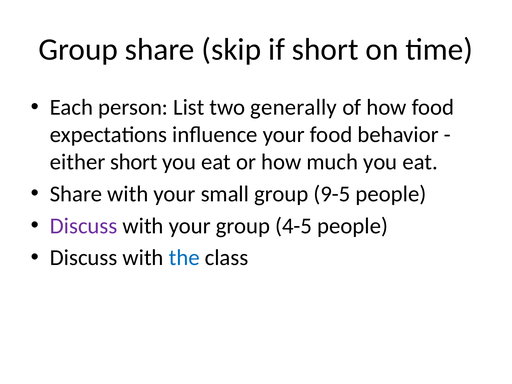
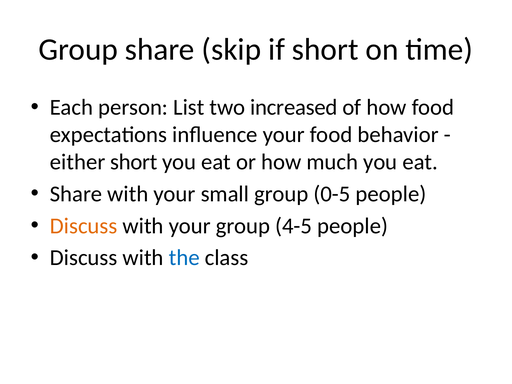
generally: generally -> increased
9-5: 9-5 -> 0-5
Discuss at (84, 226) colour: purple -> orange
